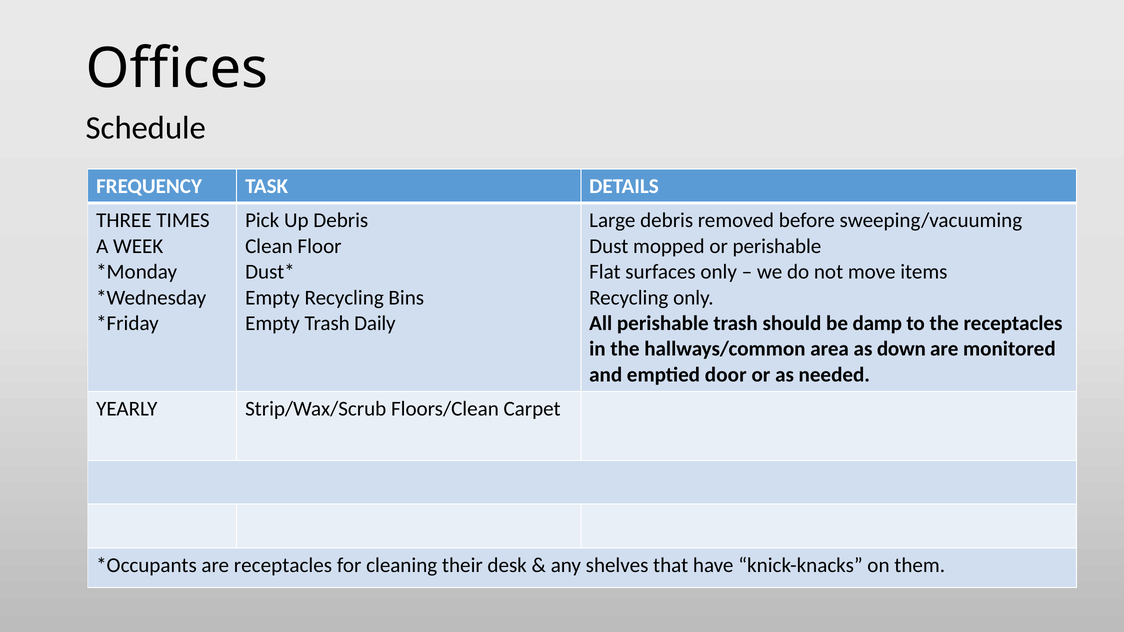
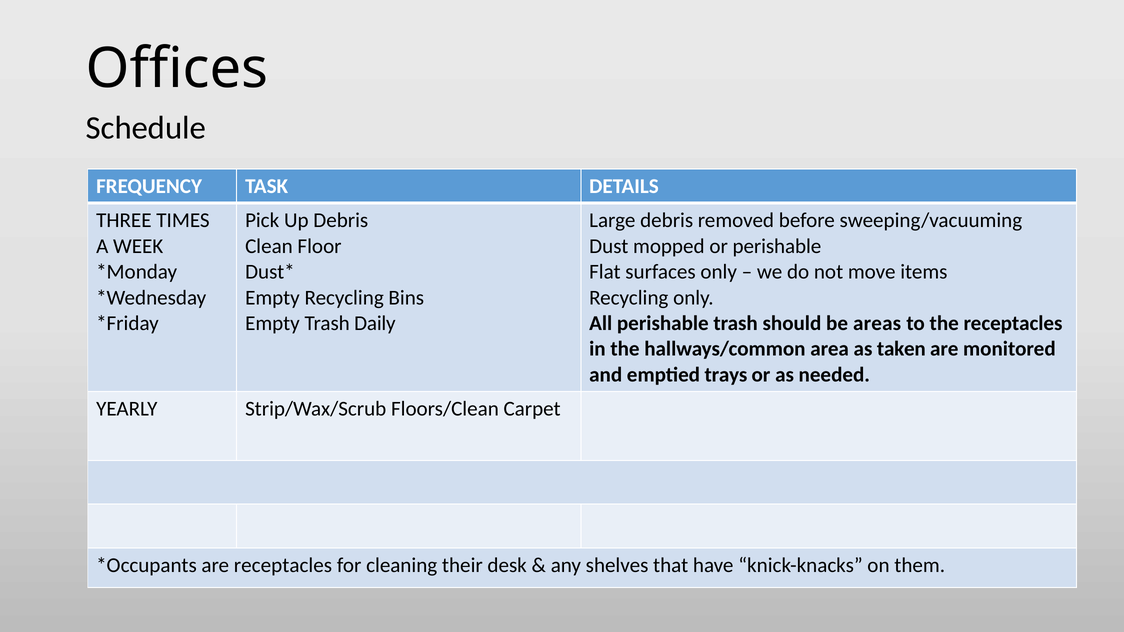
damp: damp -> areas
down: down -> taken
door: door -> trays
